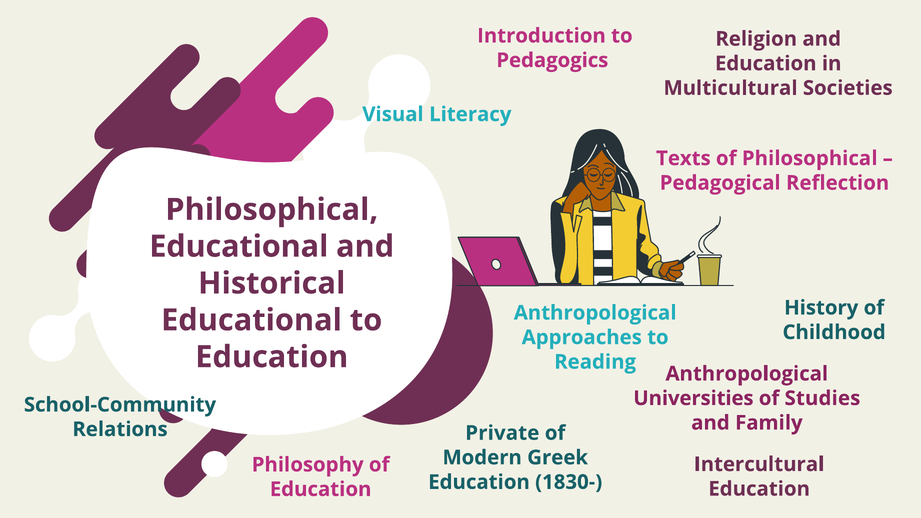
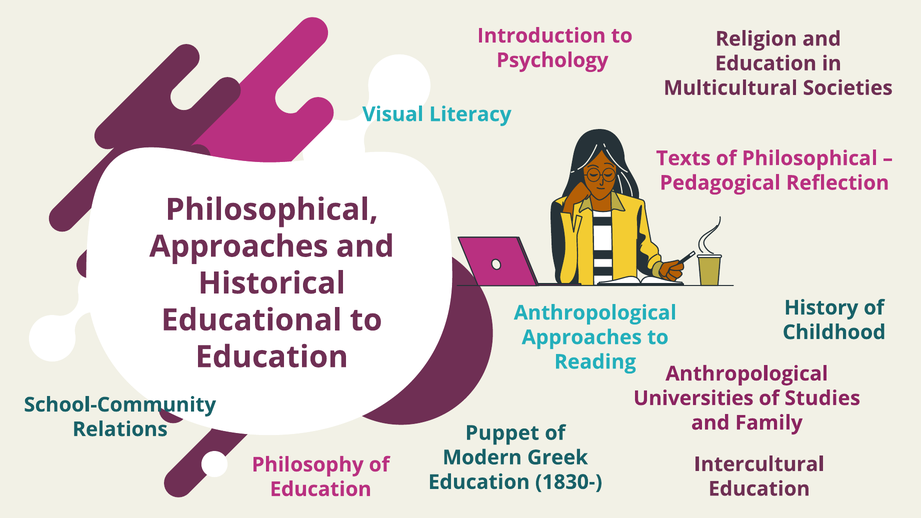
Pedagogics: Pedagogics -> Psychology
Educational at (239, 247): Educational -> Approaches
Private: Private -> Puppet
